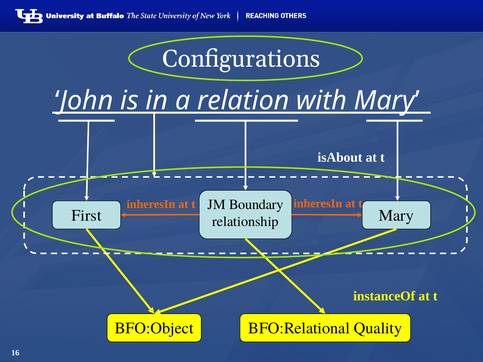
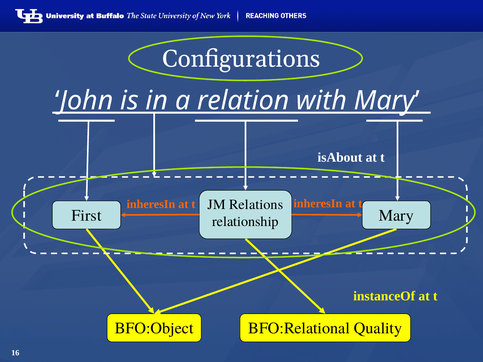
Boundary: Boundary -> Relations
